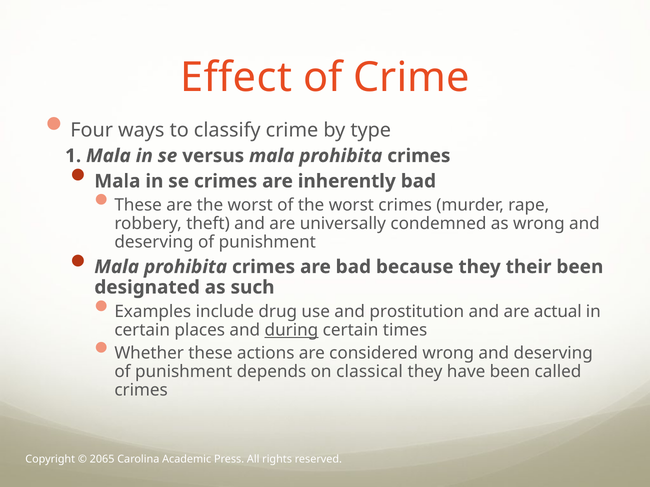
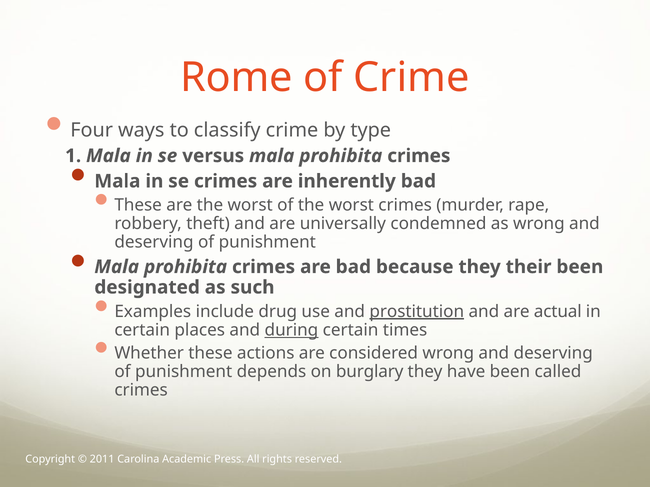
Effect: Effect -> Rome
prostitution underline: none -> present
classical: classical -> burglary
2065: 2065 -> 2011
